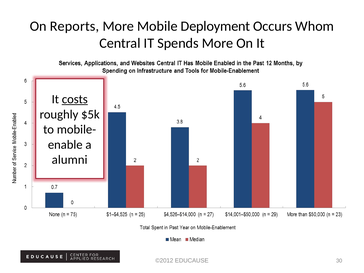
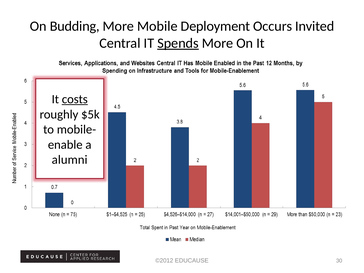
Reports: Reports -> Budding
Whom: Whom -> Invited
Spends underline: none -> present
